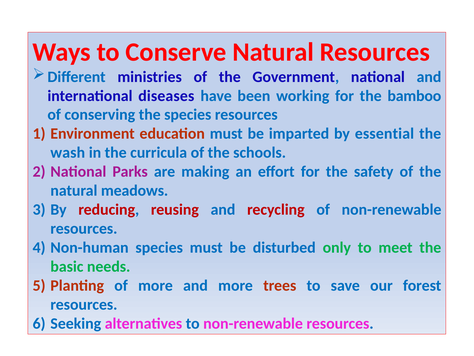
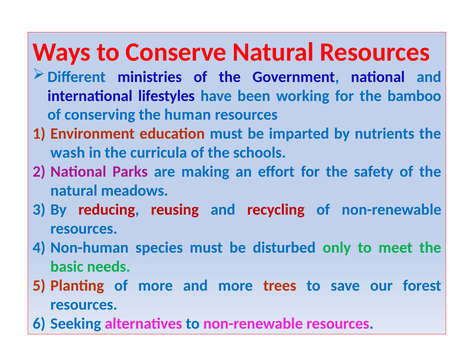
diseases: diseases -> lifestyles
the species: species -> human
essential: essential -> nutrients
